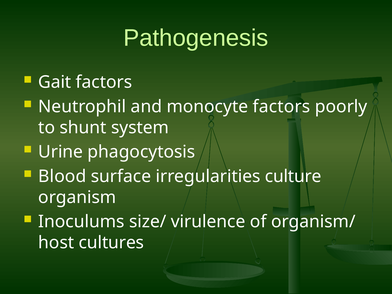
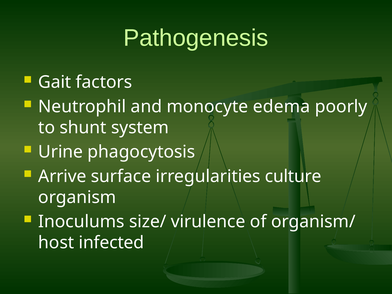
monocyte factors: factors -> edema
Blood: Blood -> Arrive
cultures: cultures -> infected
